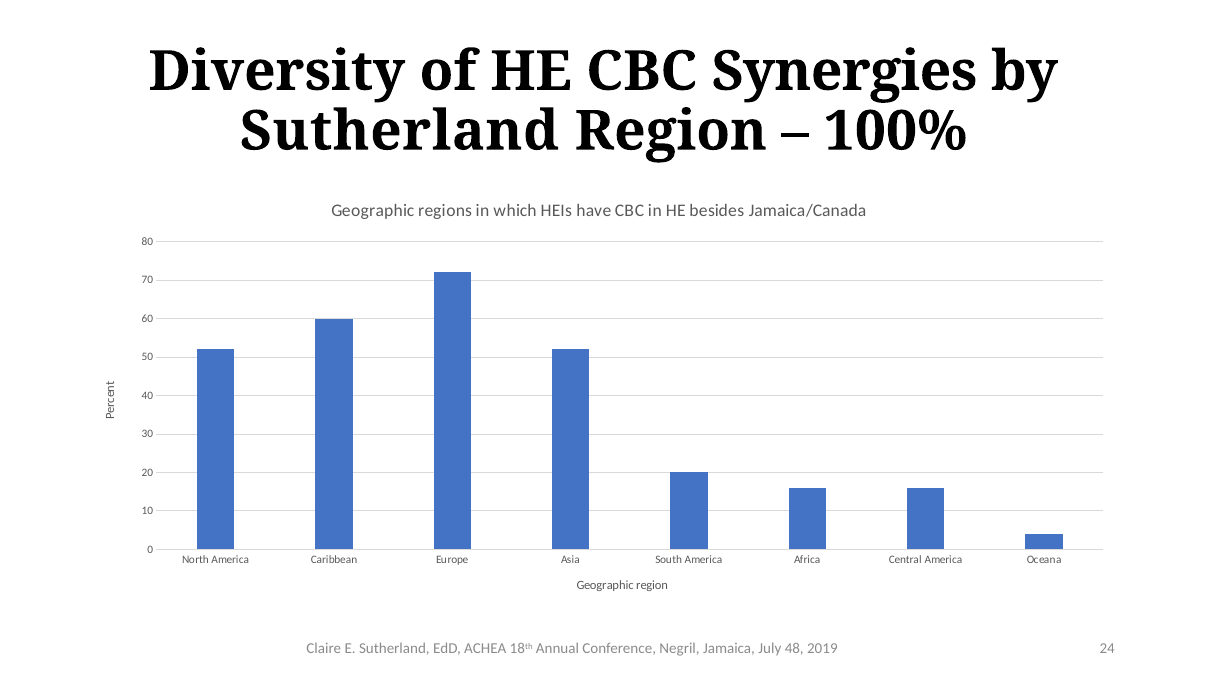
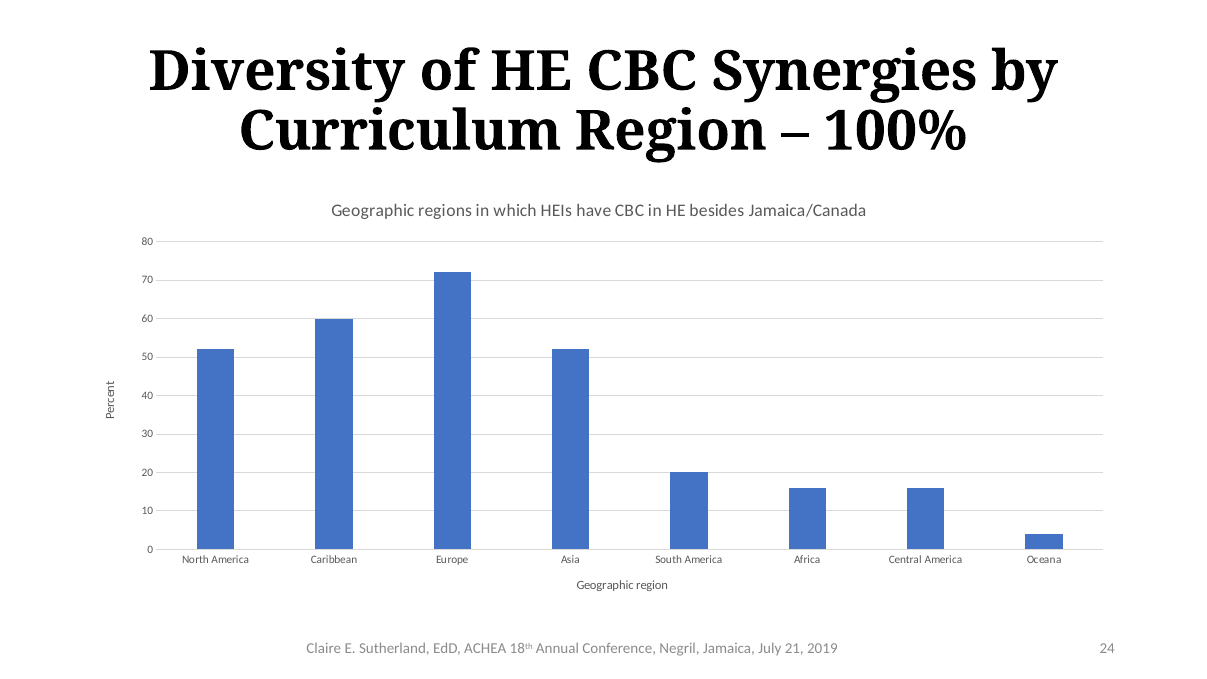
Sutherland at (399, 131): Sutherland -> Curriculum
48: 48 -> 21
